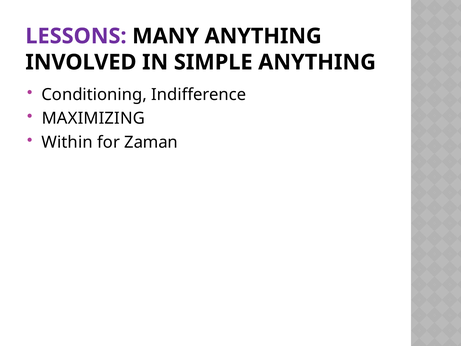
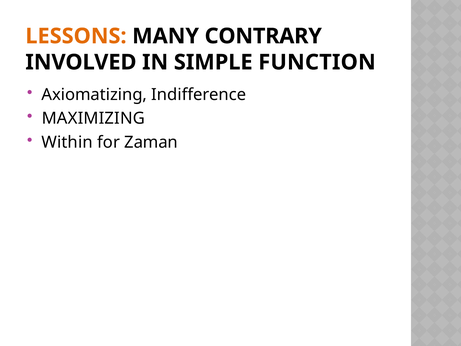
LESSONS colour: purple -> orange
MANY ANYTHING: ANYTHING -> CONTRARY
SIMPLE ANYTHING: ANYTHING -> FUNCTION
Conditioning: Conditioning -> Axiomatizing
